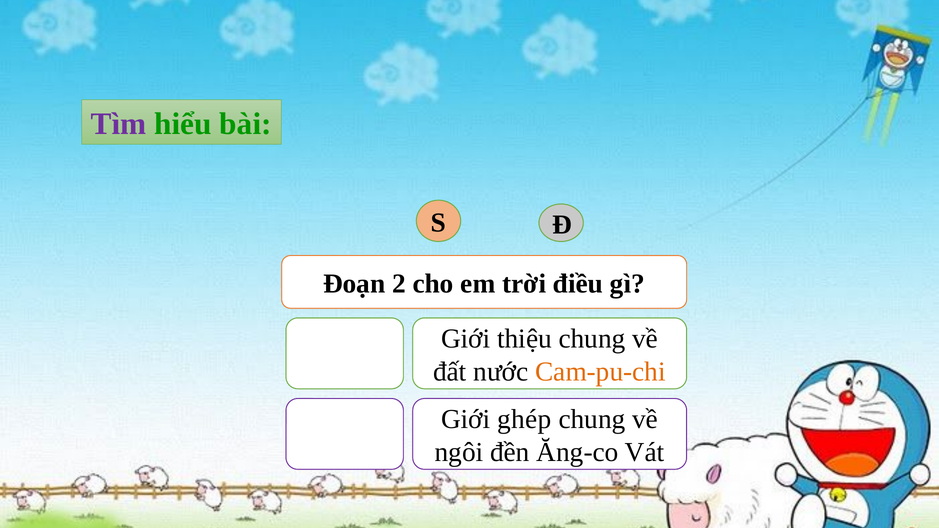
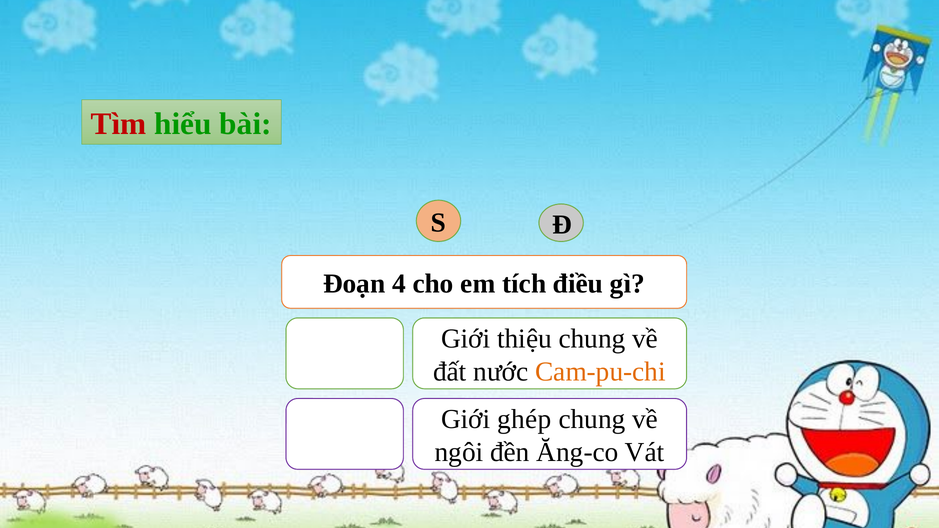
Tìm colour: purple -> red
2: 2 -> 4
trời: trời -> tích
